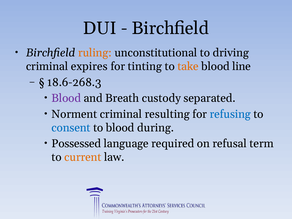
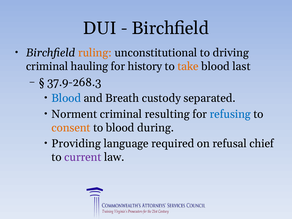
expires: expires -> hauling
tinting: tinting -> history
line: line -> last
18.6-268.3: 18.6-268.3 -> 37.9-268.3
Blood at (66, 98) colour: purple -> blue
consent colour: blue -> orange
Possessed: Possessed -> Providing
term: term -> chief
current colour: orange -> purple
